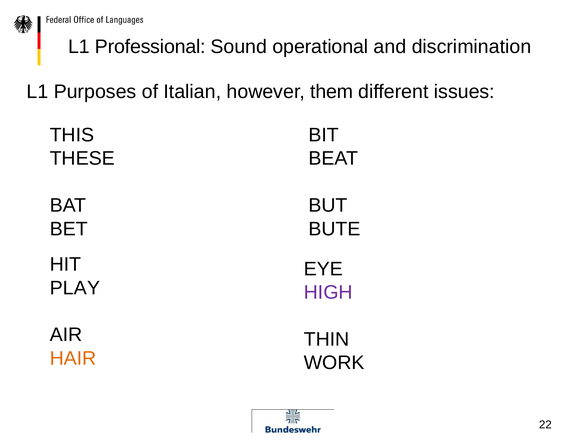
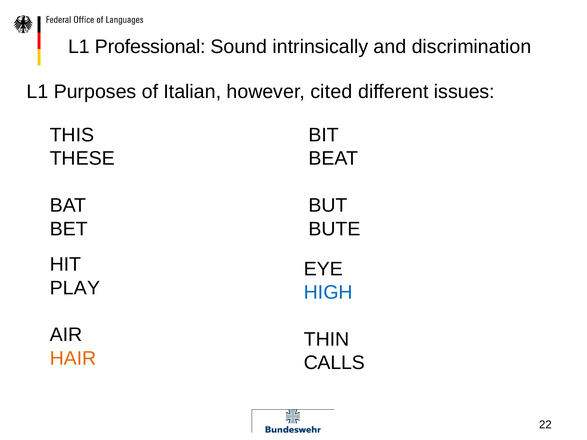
operational: operational -> intrinsically
them: them -> cited
HIGH colour: purple -> blue
WORK: WORK -> CALLS
